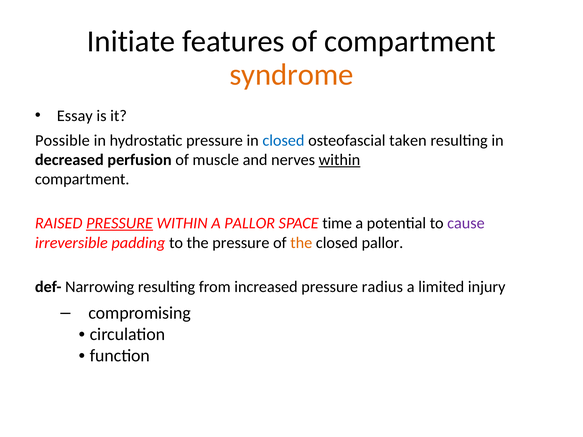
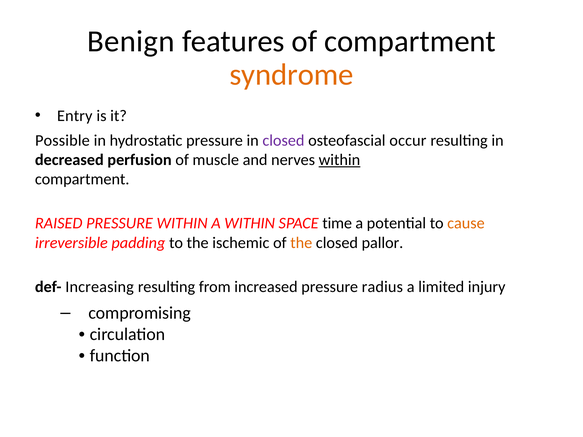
Initiate: Initiate -> Benign
Essay: Essay -> Entry
closed at (283, 140) colour: blue -> purple
taken: taken -> occur
PRESSURE at (119, 223) underline: present -> none
A PALLOR: PALLOR -> WITHIN
cause colour: purple -> orange
the pressure: pressure -> ischemic
Narrowing: Narrowing -> Increasing
